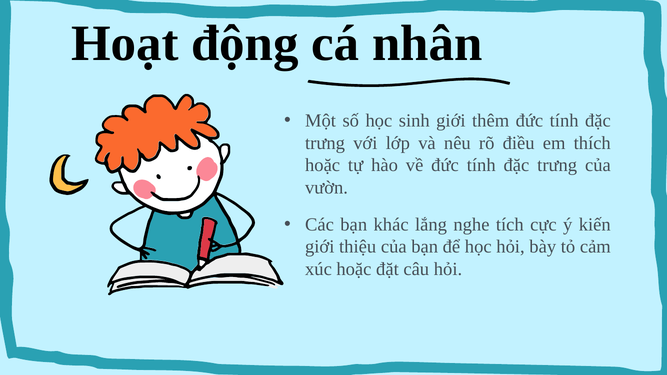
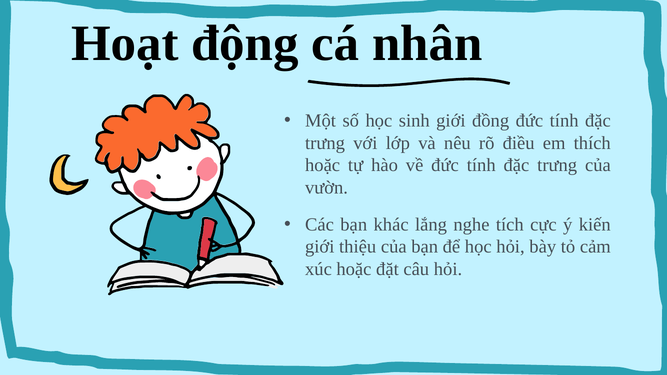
thêm: thêm -> đồng
